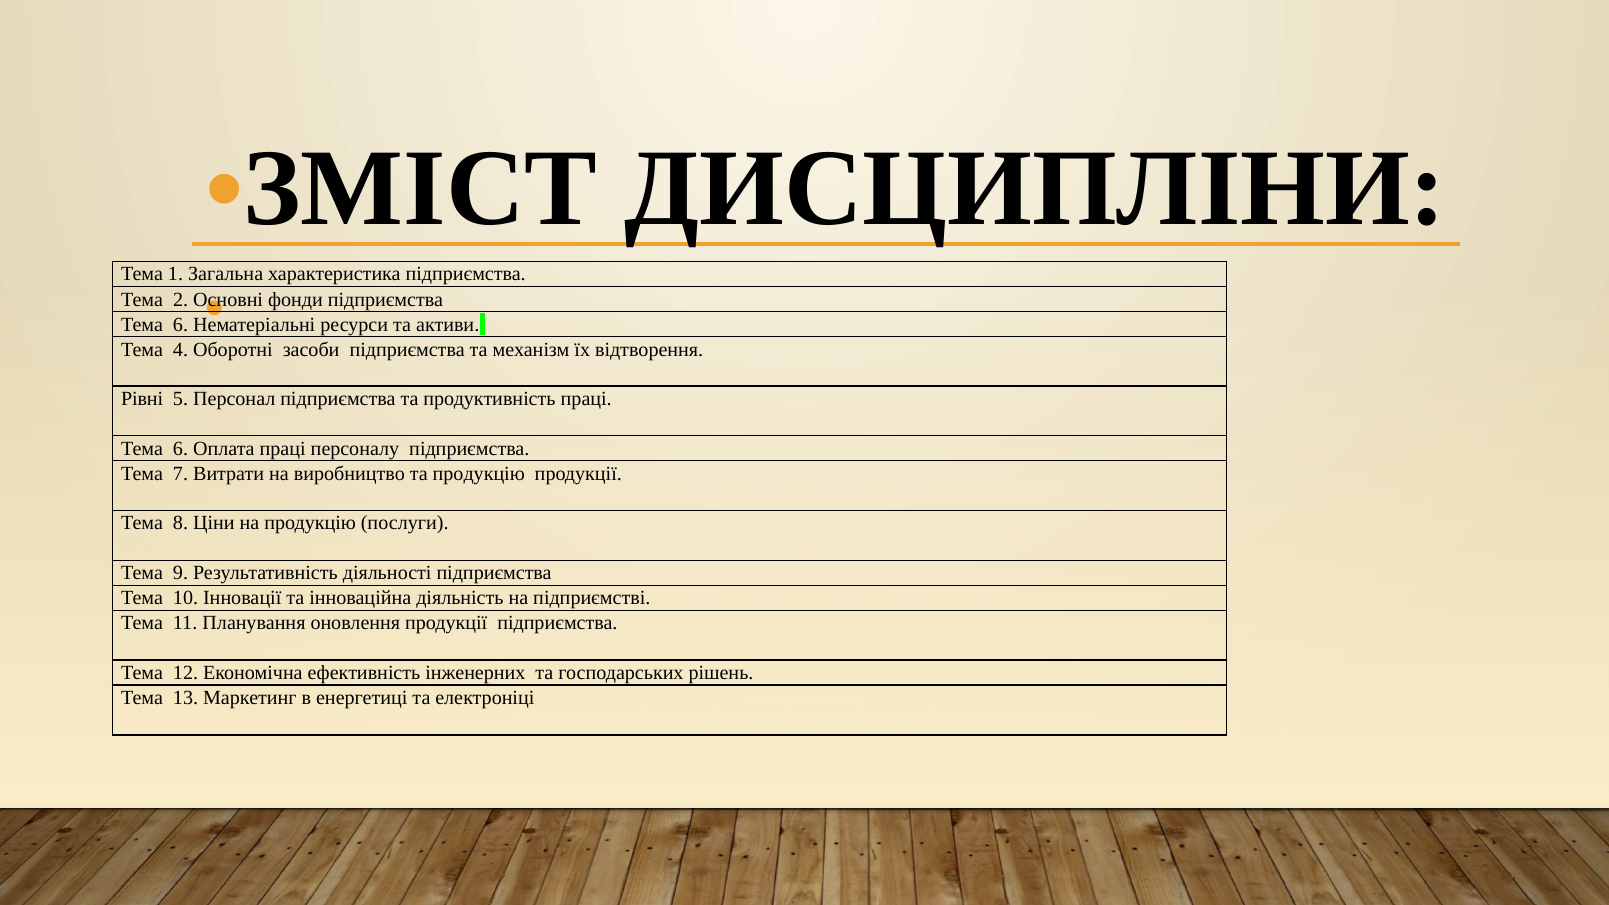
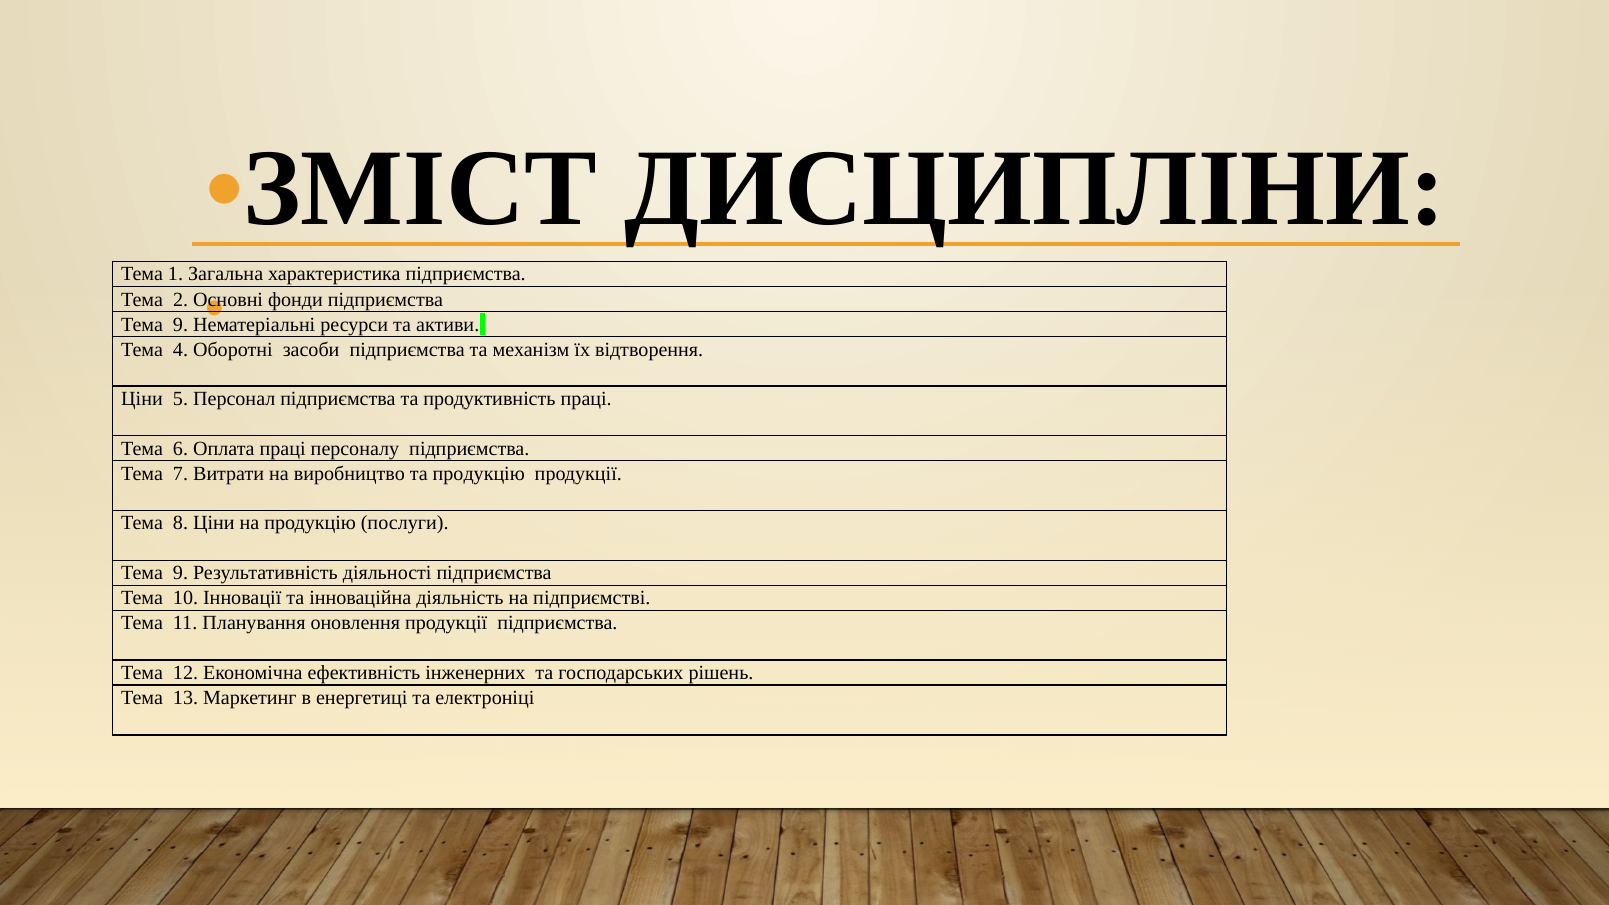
6 at (181, 324): 6 -> 9
Рівні at (142, 399): Рівні -> Ціни
